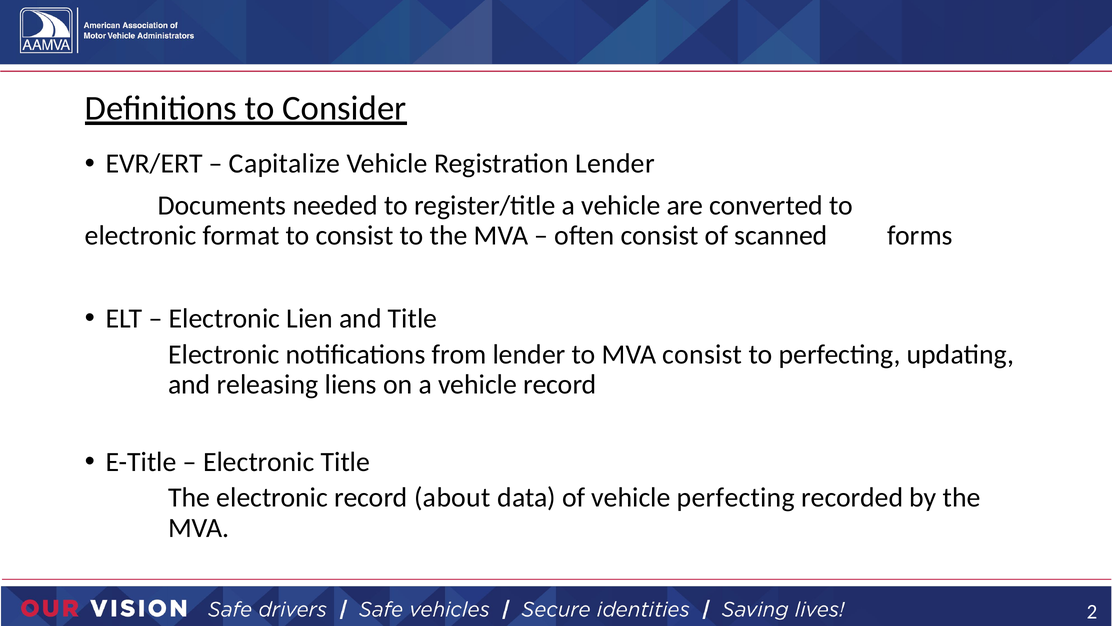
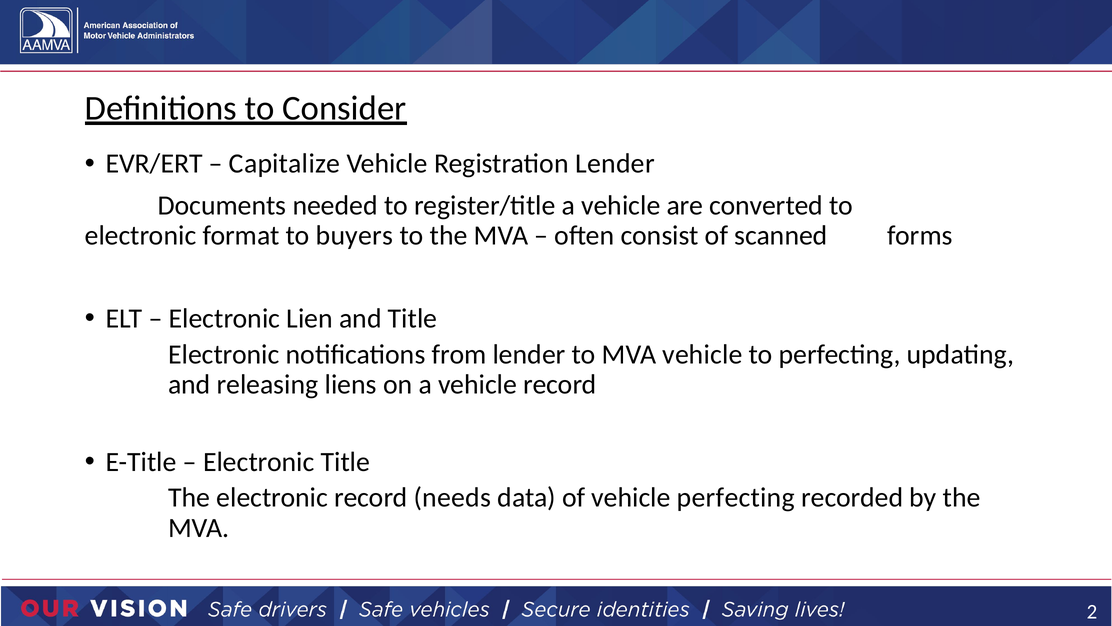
to consist: consist -> buyers
MVA consist: consist -> vehicle
about: about -> needs
